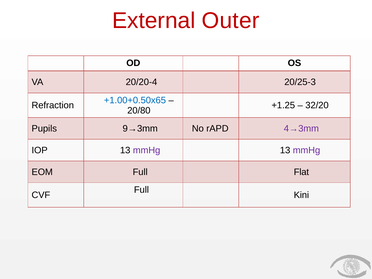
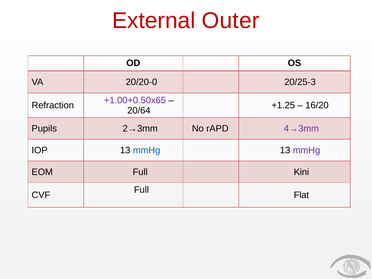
20/20-4: 20/20-4 -> 20/20-0
+1.00+0.50x65 colour: blue -> purple
32/20: 32/20 -> 16/20
20/80: 20/80 -> 20/64
9→3mm: 9→3mm -> 2→3mm
mmHg at (147, 150) colour: purple -> blue
Flat: Flat -> Kini
Kini: Kini -> Flat
